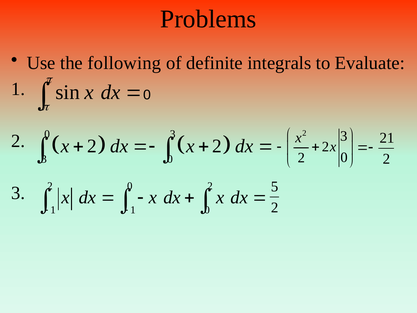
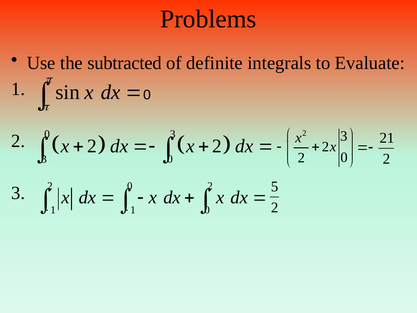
following: following -> subtracted
